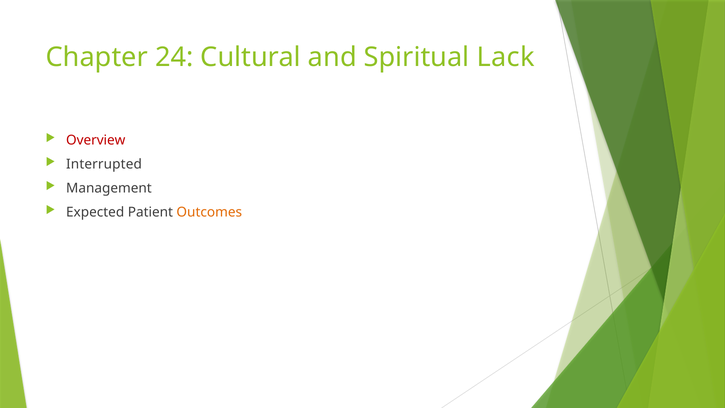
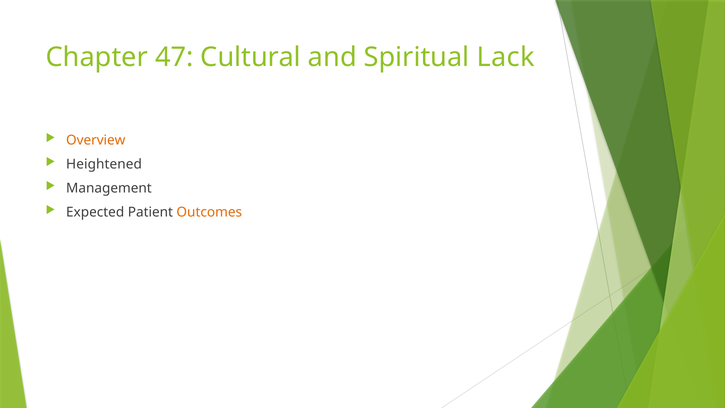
24: 24 -> 47
Overview colour: red -> orange
Interrupted: Interrupted -> Heightened
